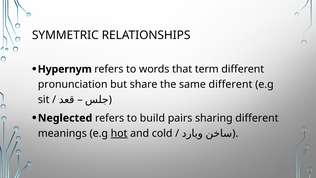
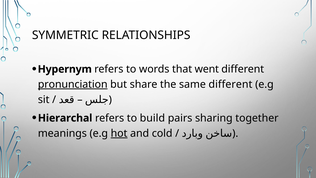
term: term -> went
pronunciation underline: none -> present
Neglected: Neglected -> Hierarchal
sharing different: different -> together
